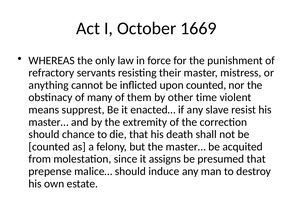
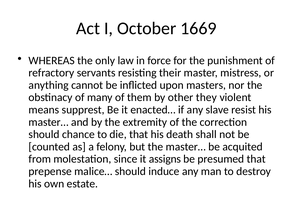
upon counted: counted -> masters
time: time -> they
